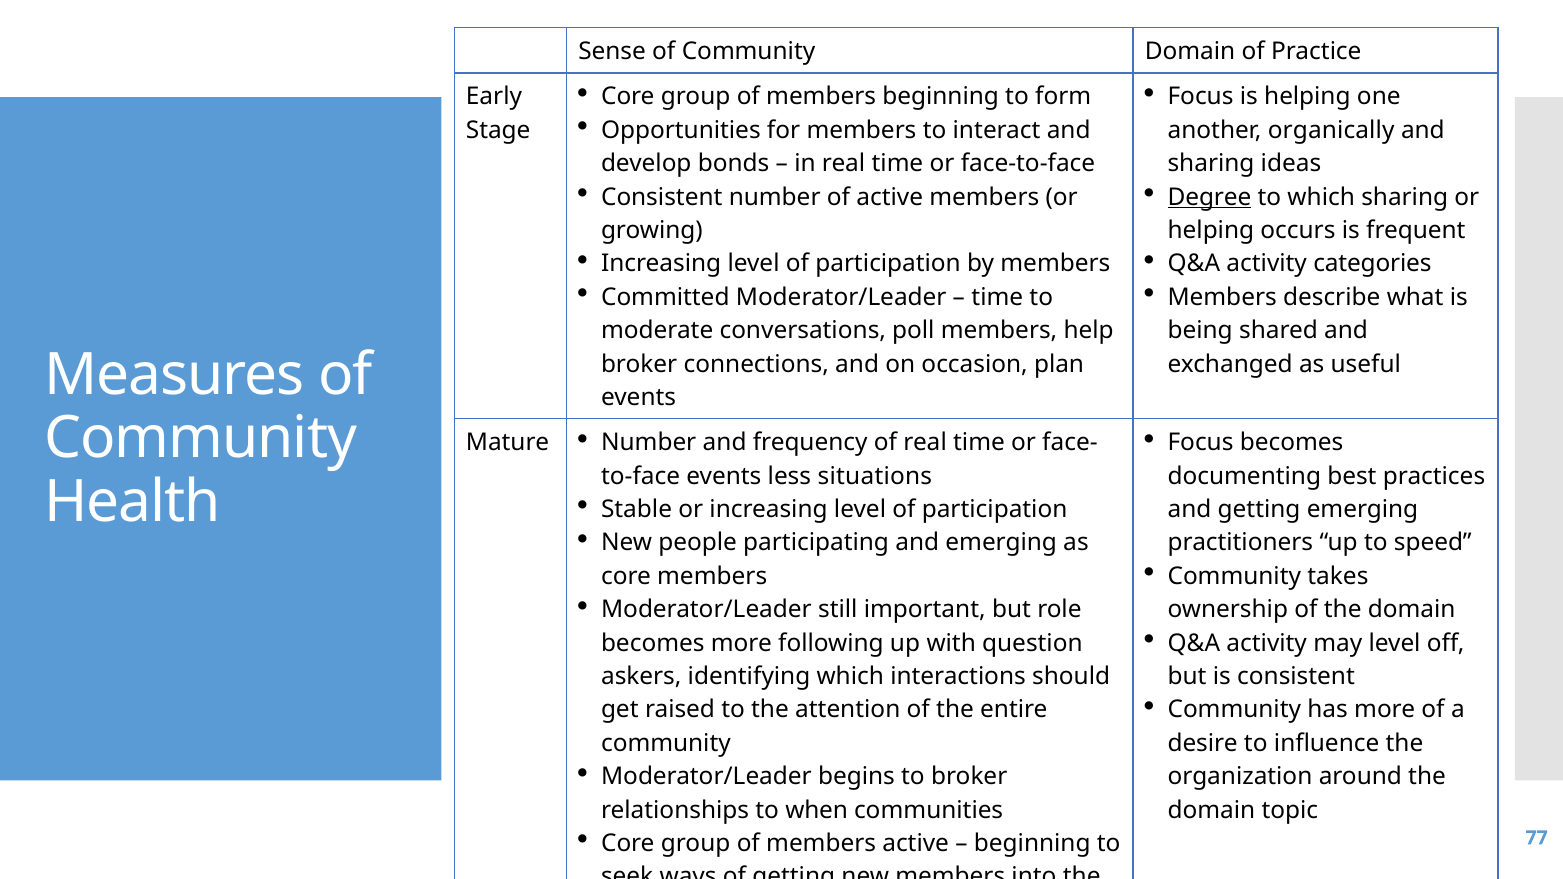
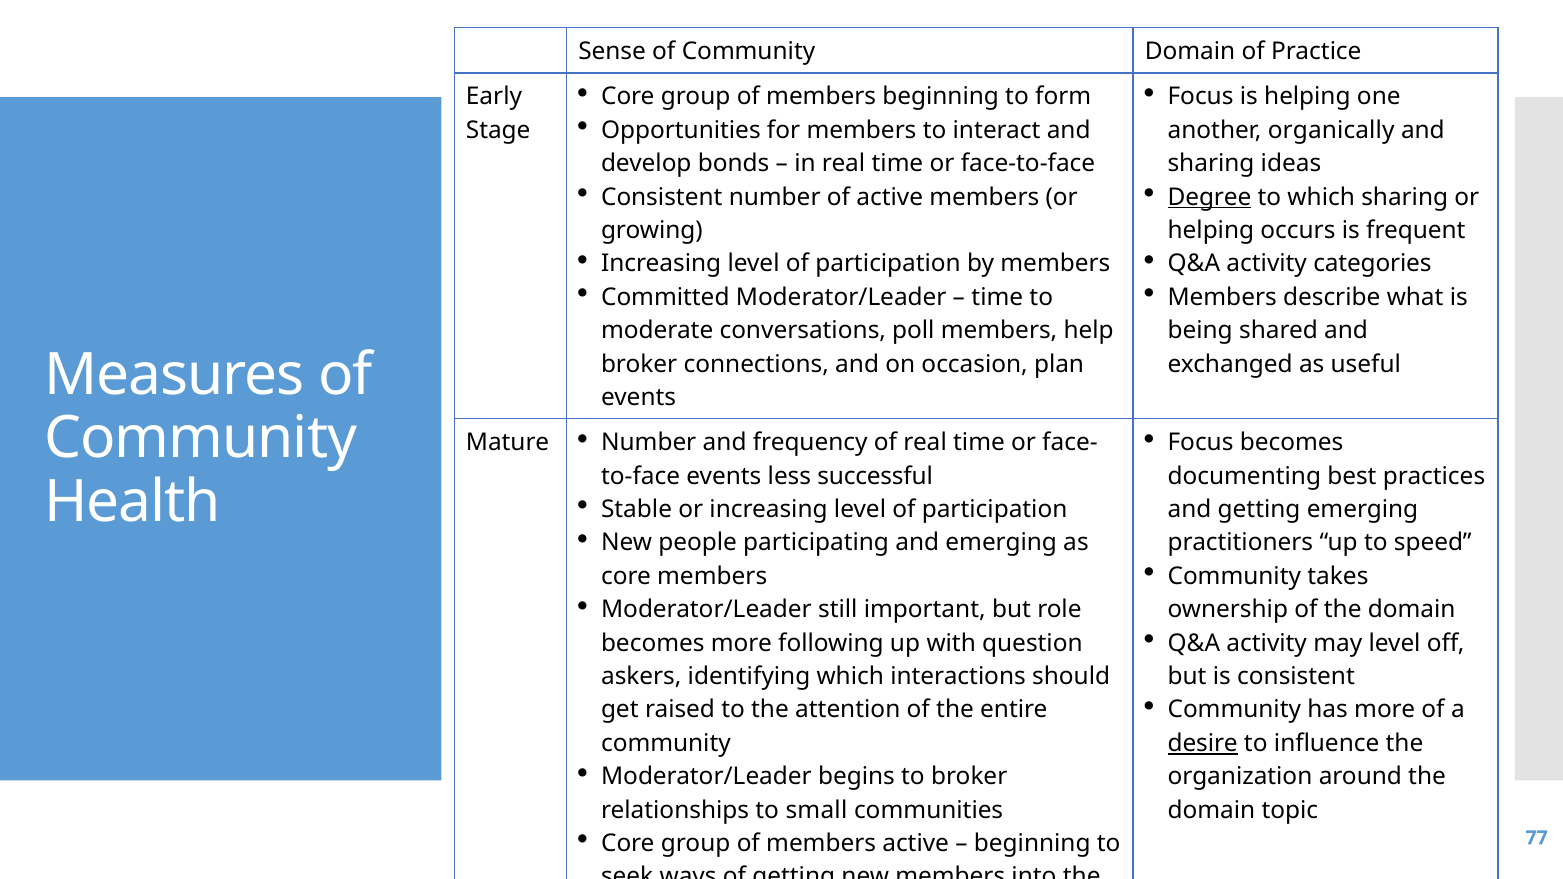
situations: situations -> successful
desire underline: none -> present
to when: when -> small
